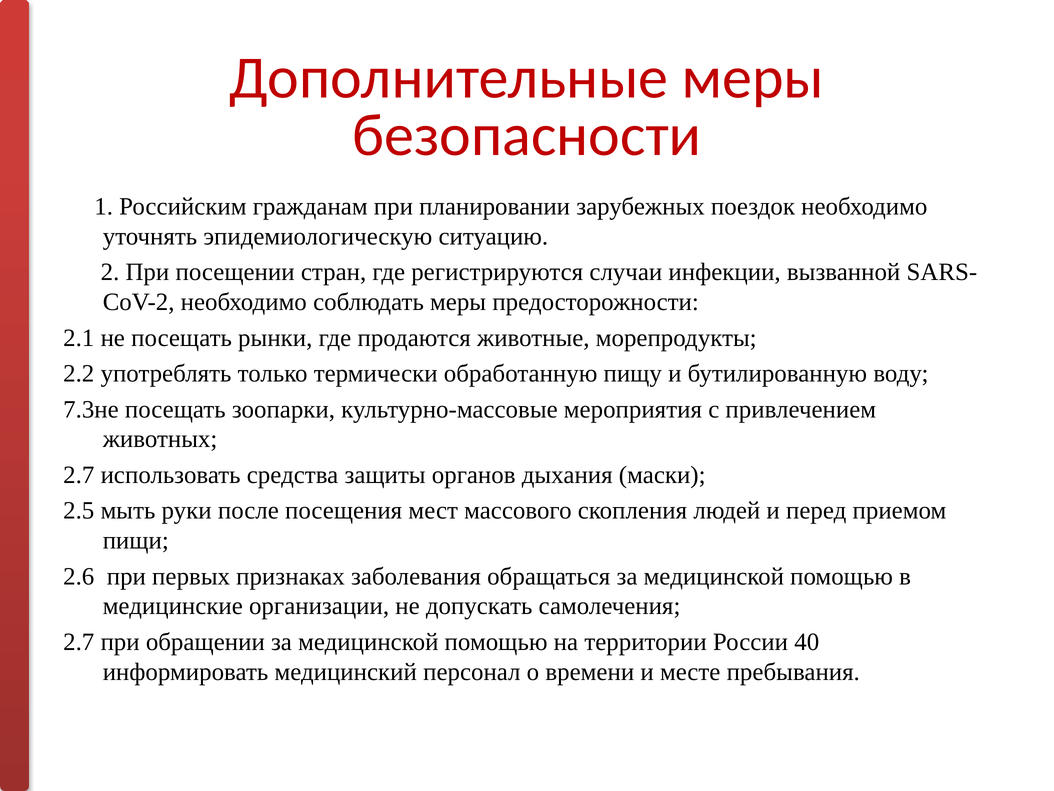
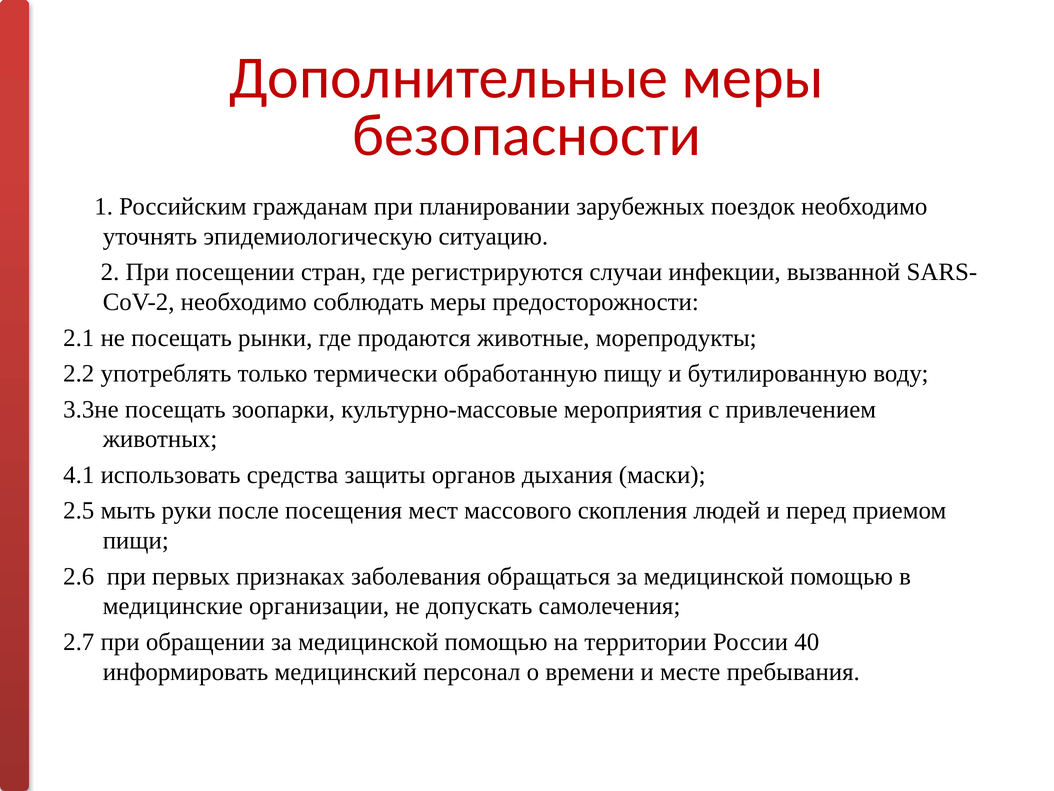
7.3не: 7.3не -> 3.3не
2.7 at (79, 475): 2.7 -> 4.1
